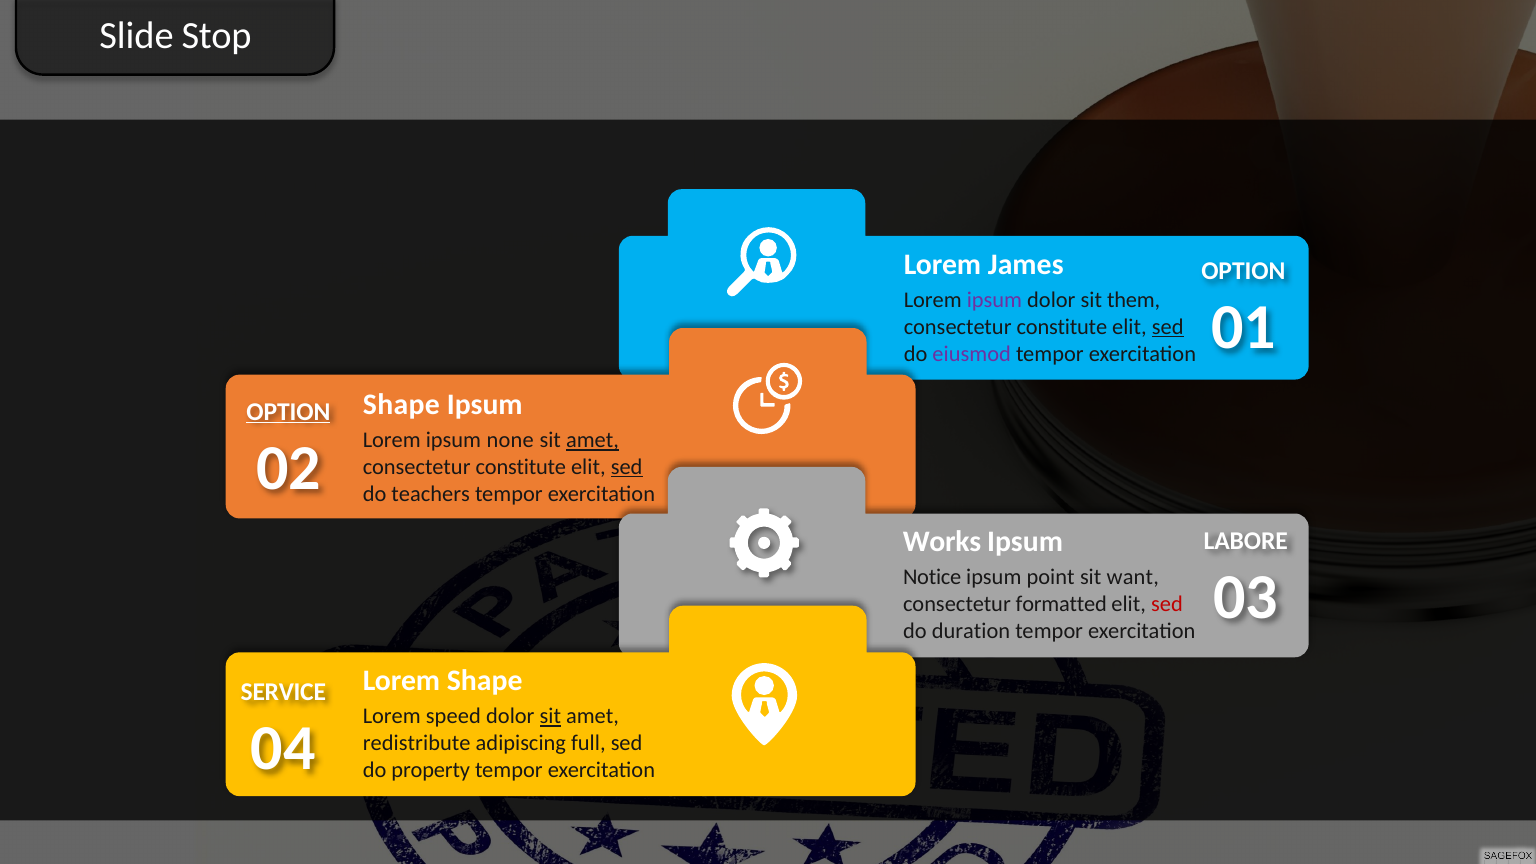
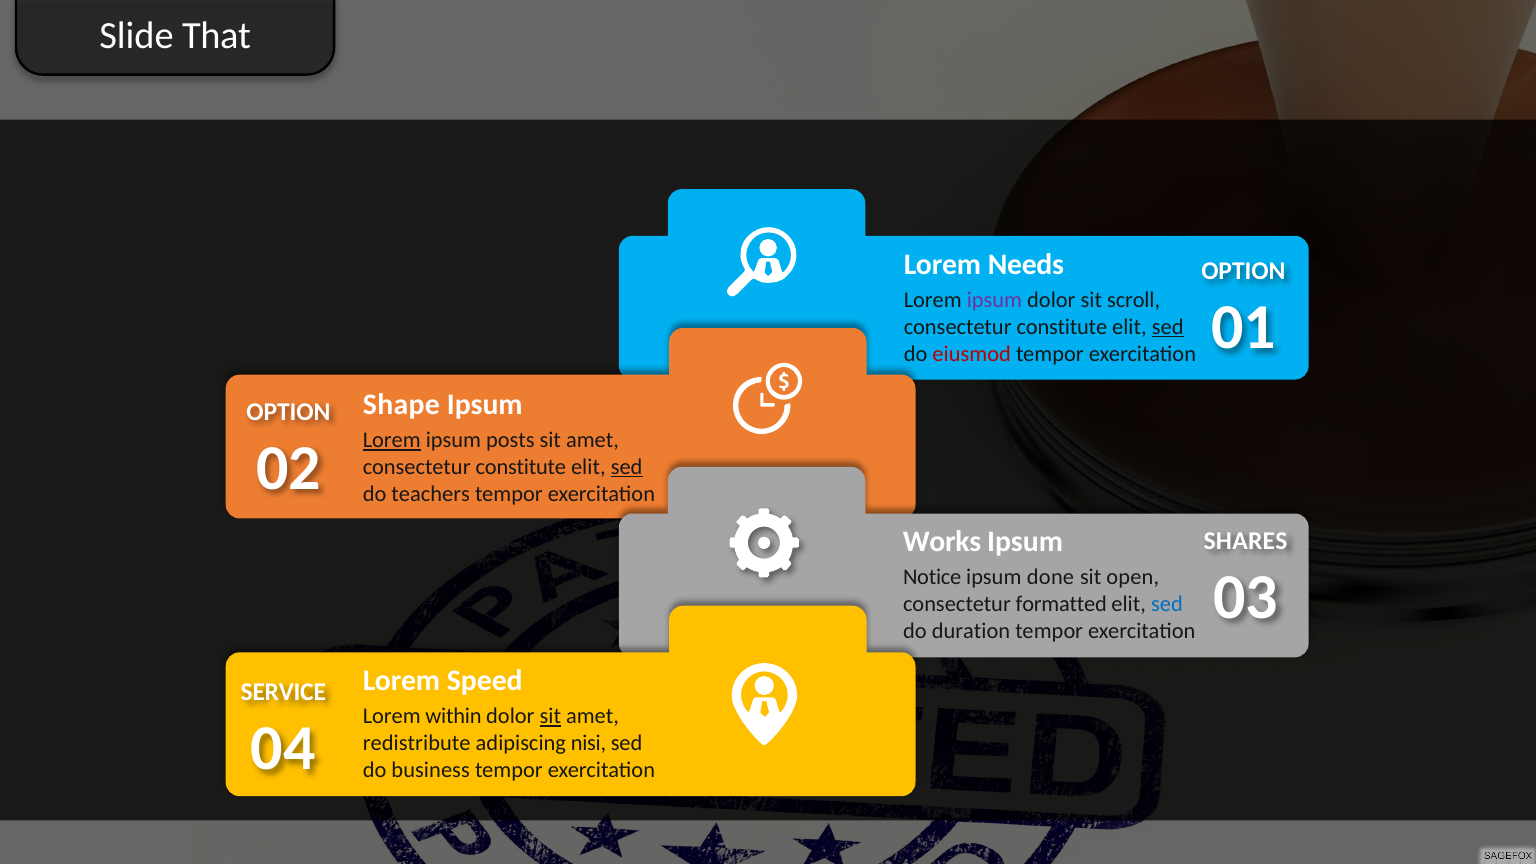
Stop: Stop -> That
James: James -> Needs
them: them -> scroll
eiusmod colour: purple -> red
OPTION at (288, 412) underline: present -> none
Lorem at (392, 440) underline: none -> present
none: none -> posts
amet at (593, 440) underline: present -> none
LABORE: LABORE -> SHARES
point: point -> done
want: want -> open
sed at (1167, 604) colour: red -> blue
Lorem Shape: Shape -> Speed
speed: speed -> within
full: full -> nisi
property: property -> business
